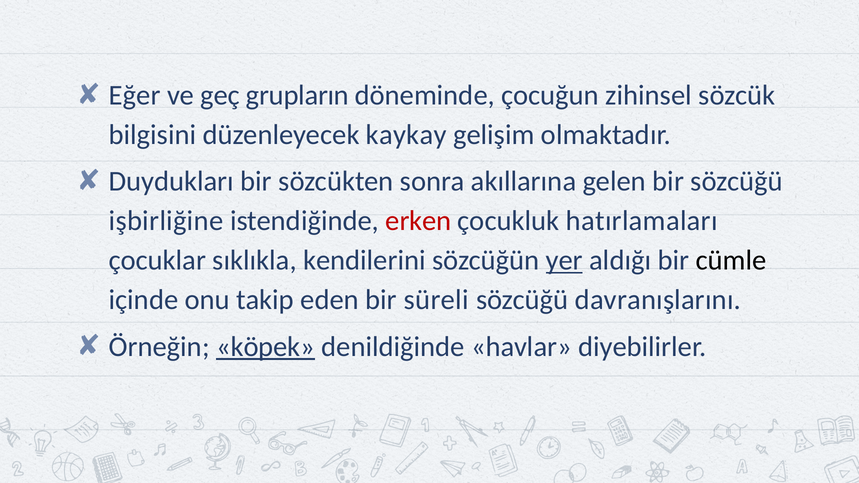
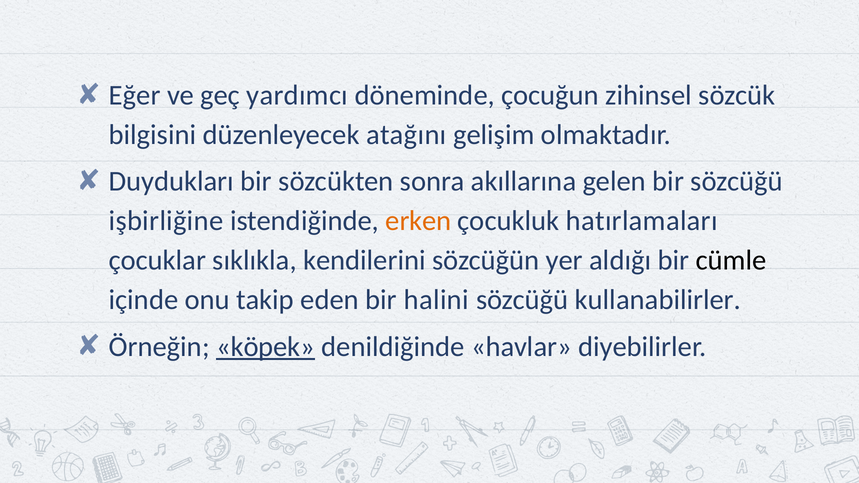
grupların: grupların -> yardımcı
kaykay: kaykay -> atağını
erken colour: red -> orange
yer underline: present -> none
süreli: süreli -> halini
davranışlarını: davranışlarını -> kullanabilirler
